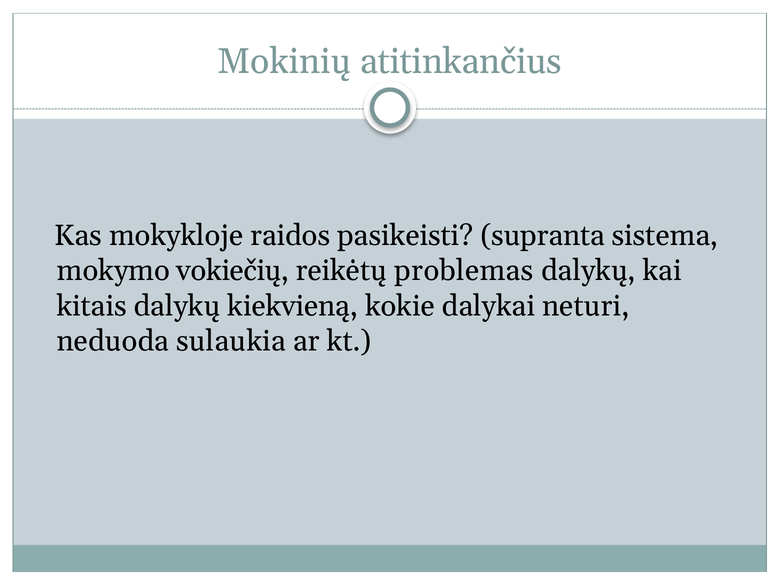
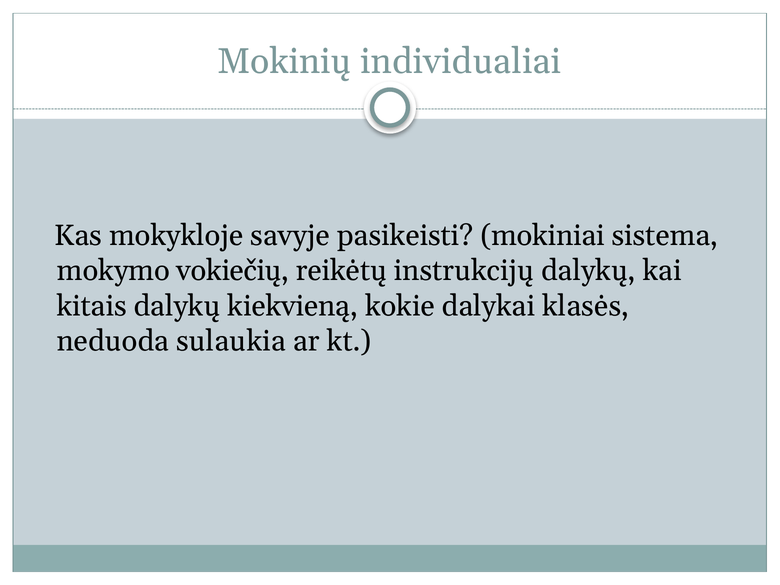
atitinkančius: atitinkančius -> individualiai
raidos: raidos -> savyje
supranta: supranta -> mokiniai
problemas: problemas -> instrukcijų
neturi: neturi -> klasės
